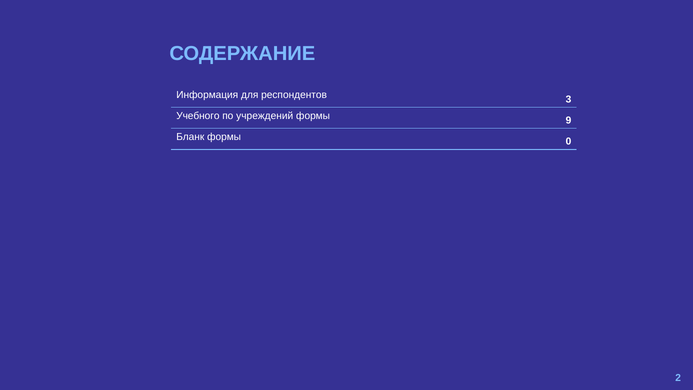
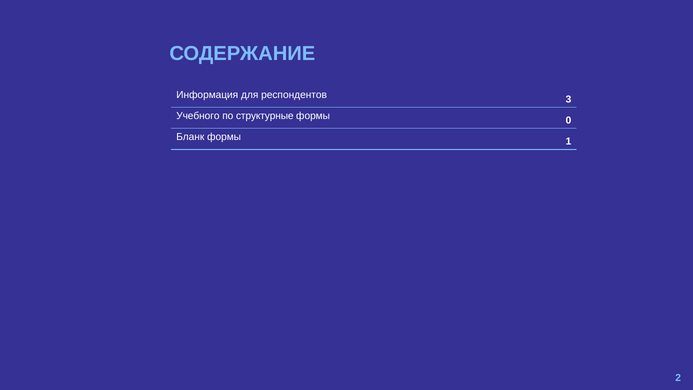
учреждений: учреждений -> структурные
9: 9 -> 0
0: 0 -> 1
